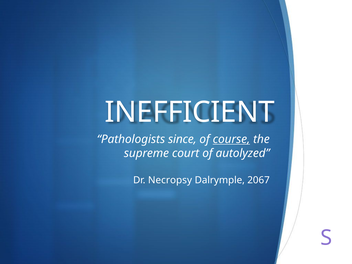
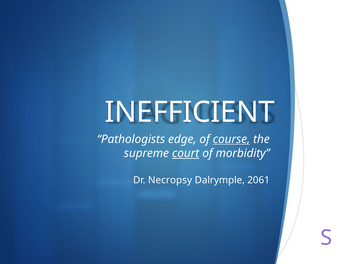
since: since -> edge
court underline: none -> present
autolyzed: autolyzed -> morbidity
2067: 2067 -> 2061
